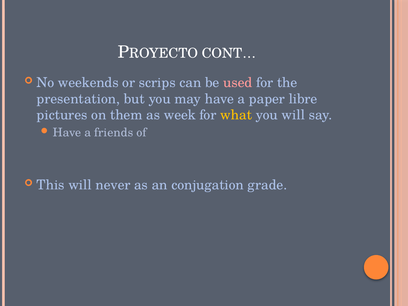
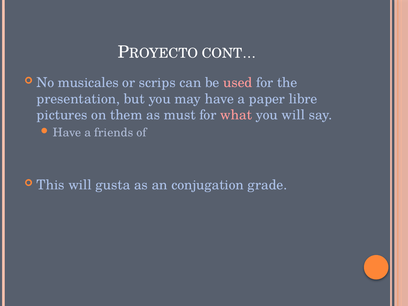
weekends: weekends -> musicales
week: week -> must
what colour: yellow -> pink
never: never -> gusta
